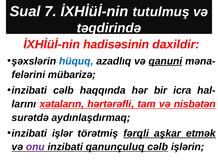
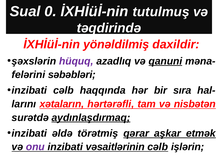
7: 7 -> 0
hadisəsinin: hadisəsinin -> yönəldilmiş
hüquq colour: blue -> purple
mübarizə: mübarizə -> səbəbləri
icra: icra -> sıra
aydınlaşdırmaq underline: none -> present
işlər: işlər -> əldə
fərqli: fərqli -> qərar
qanunçuluq: qanunçuluq -> vəsaitlərinin
